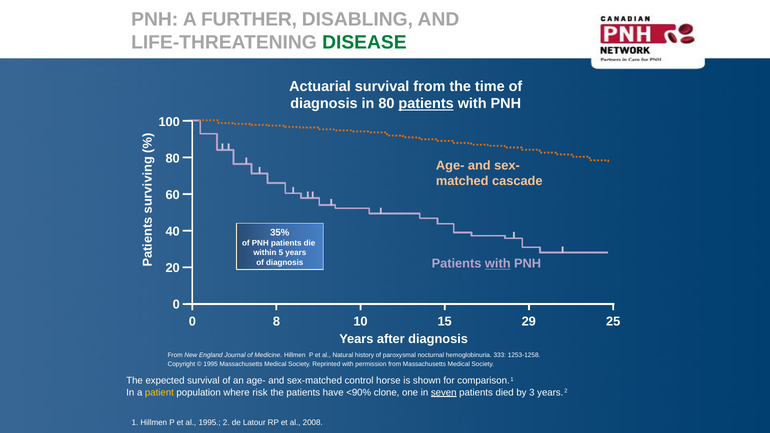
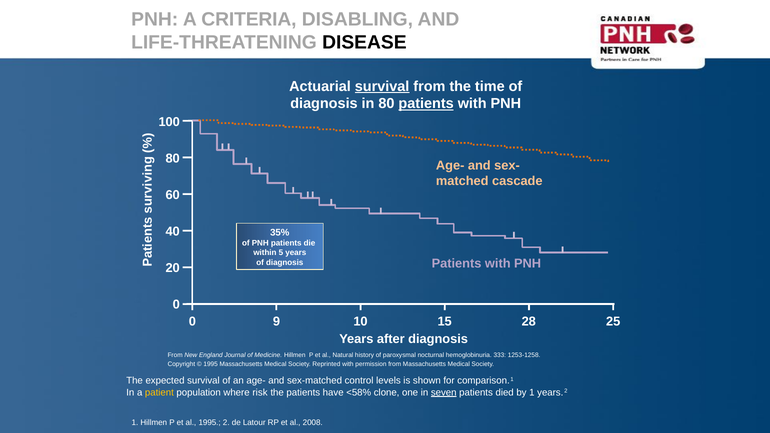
FURTHER: FURTHER -> CRITERIA
DISEASE colour: green -> black
survival at (382, 86) underline: none -> present
with at (498, 264) underline: present -> none
8: 8 -> 9
29: 29 -> 28
horse: horse -> levels
<90%: <90% -> <58%
by 3: 3 -> 1
